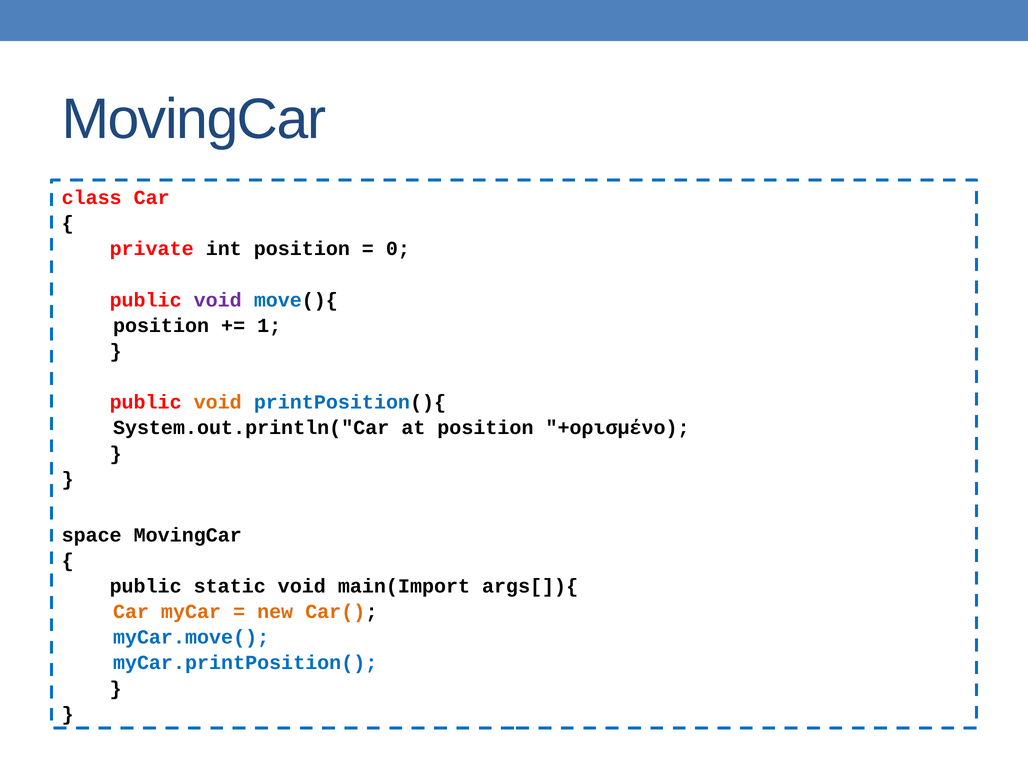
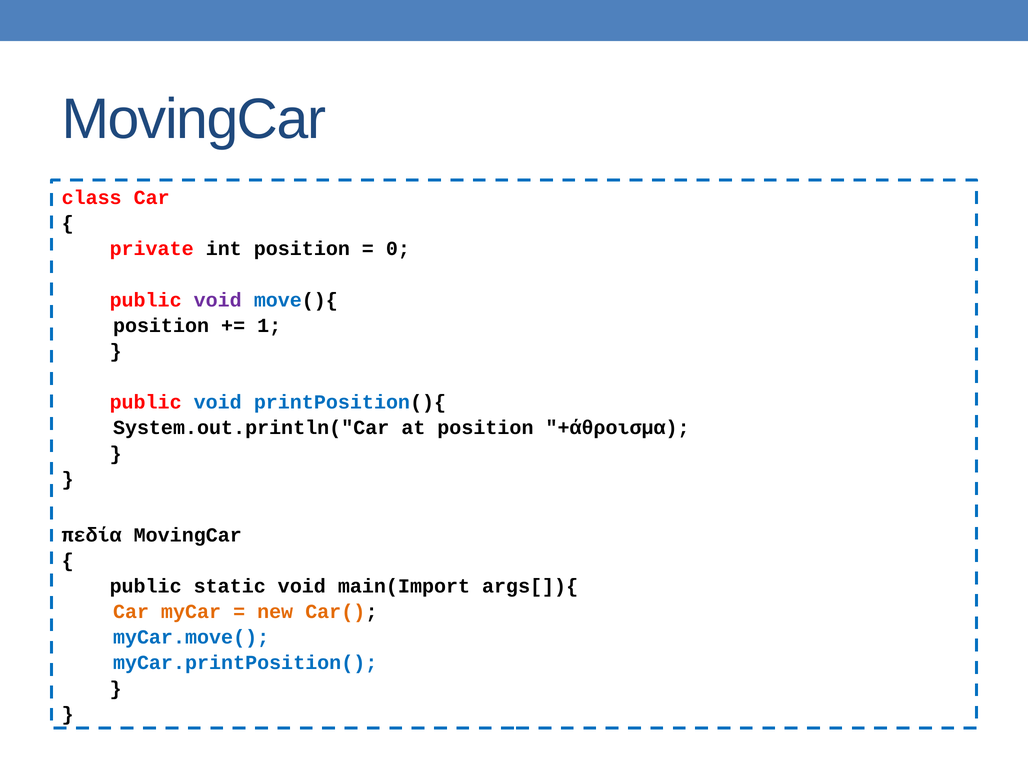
void at (218, 402) colour: orange -> blue
+ορισμένο: +ορισμένο -> +άθροισμα
space: space -> πεδία
